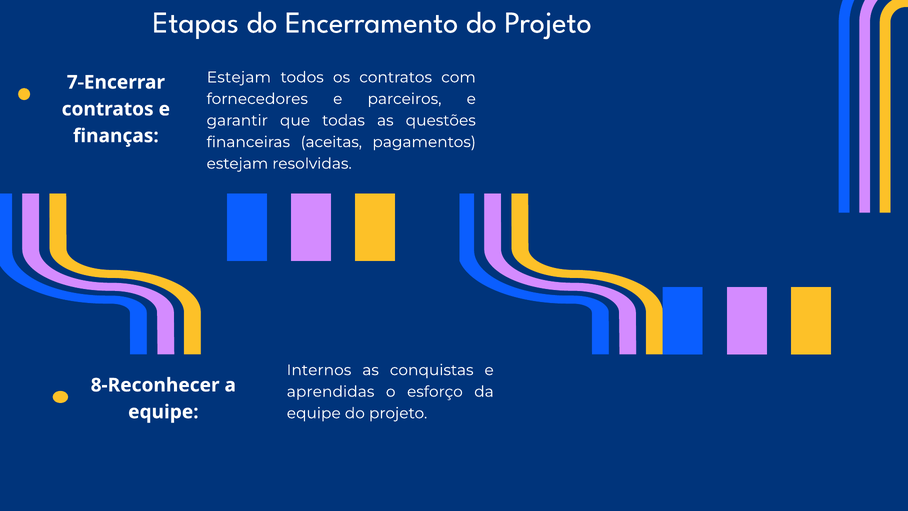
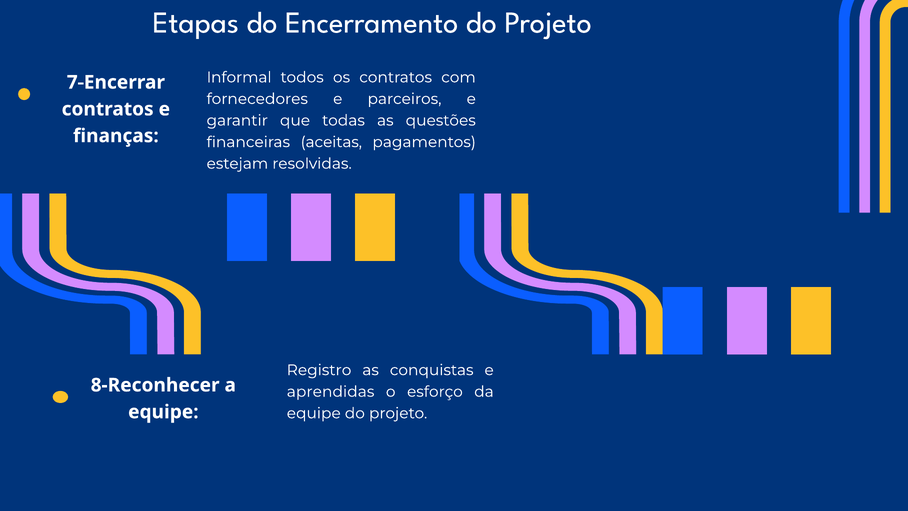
Estejam at (239, 77): Estejam -> Informal
Internos: Internos -> Registro
